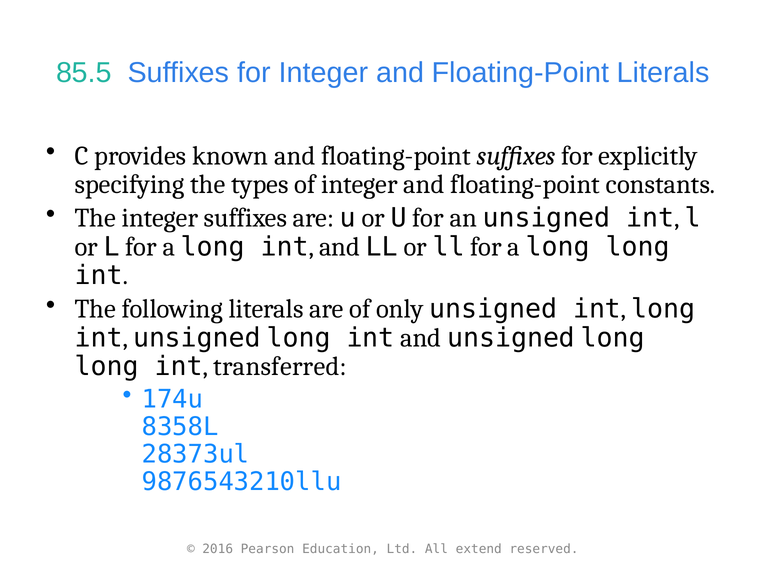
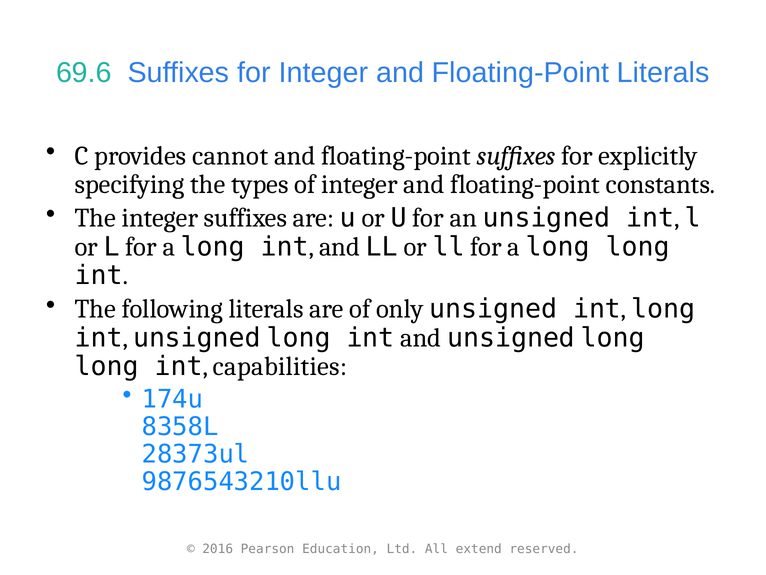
85.5: 85.5 -> 69.6
known: known -> cannot
transferred: transferred -> capabilities
